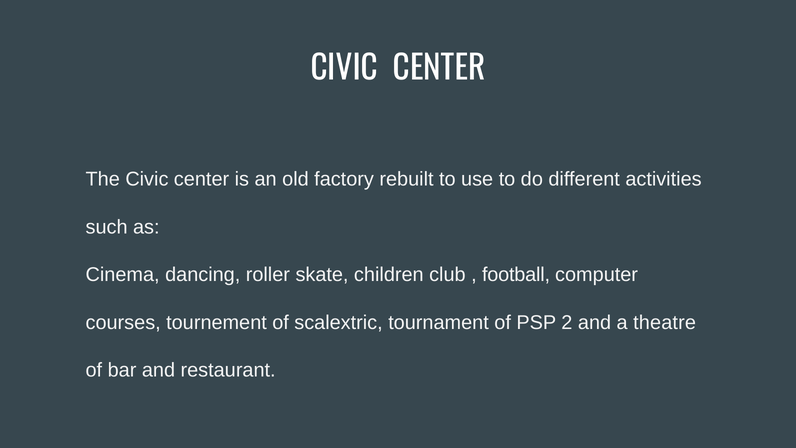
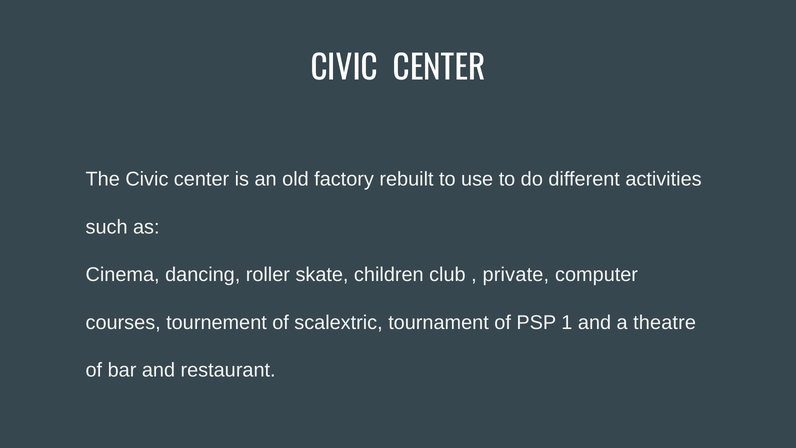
football: football -> private
2: 2 -> 1
